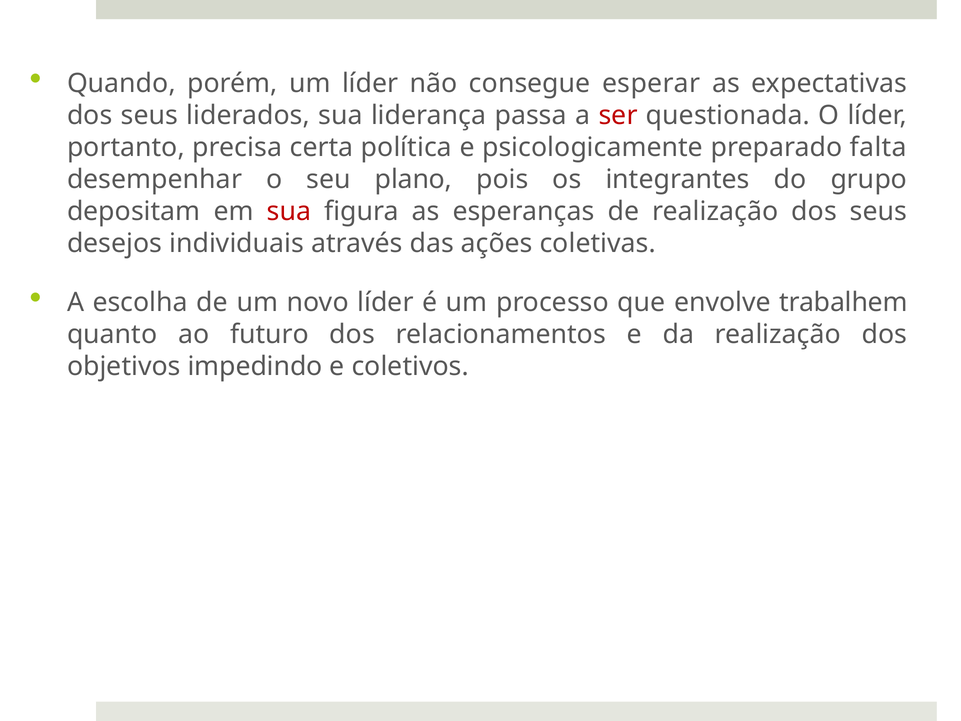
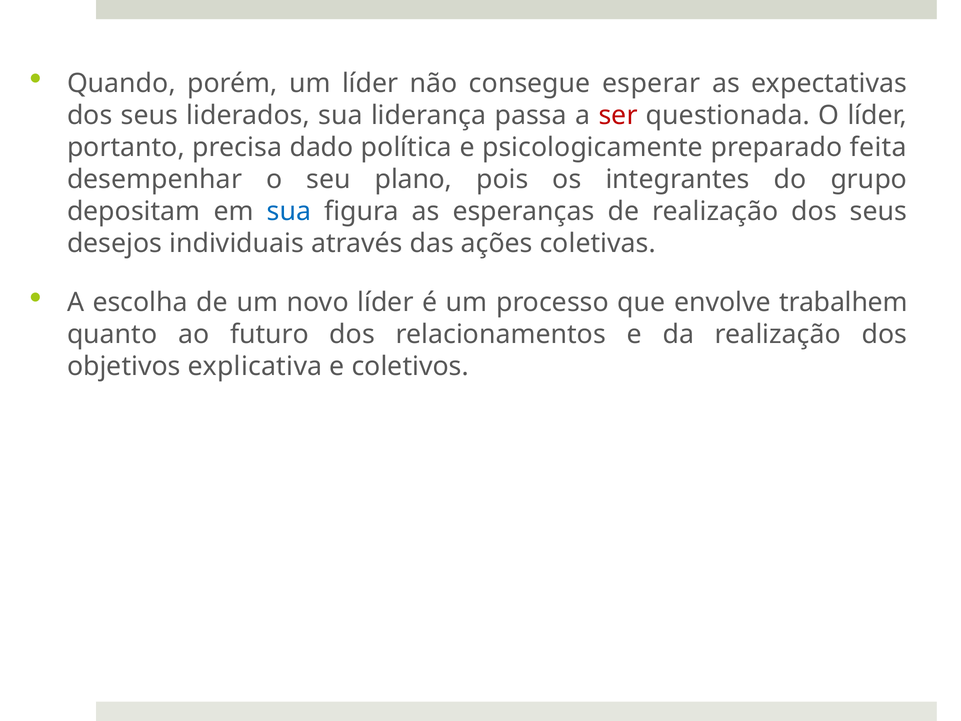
certa: certa -> dado
falta: falta -> feita
sua at (289, 211) colour: red -> blue
impedindo: impedindo -> explicativa
